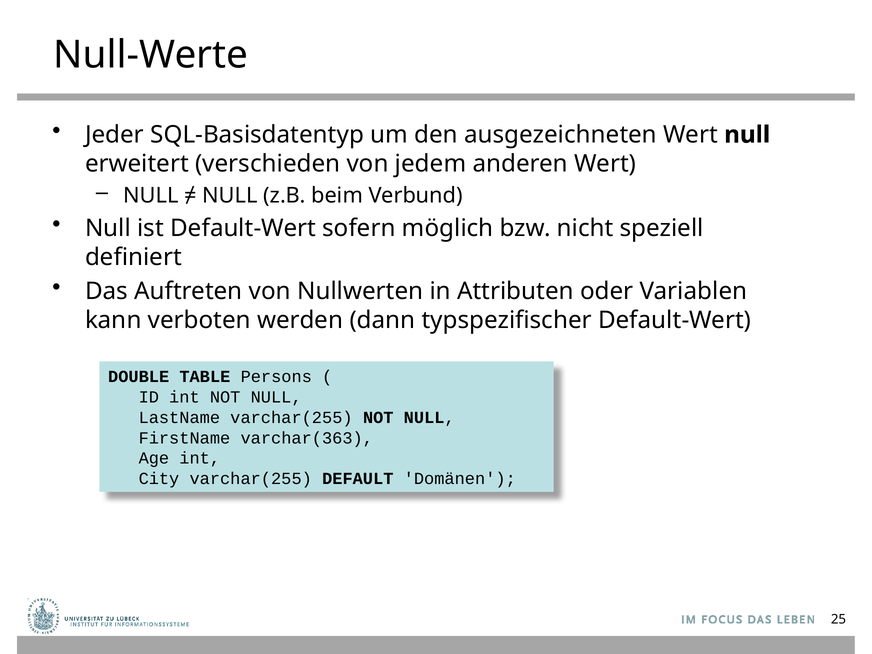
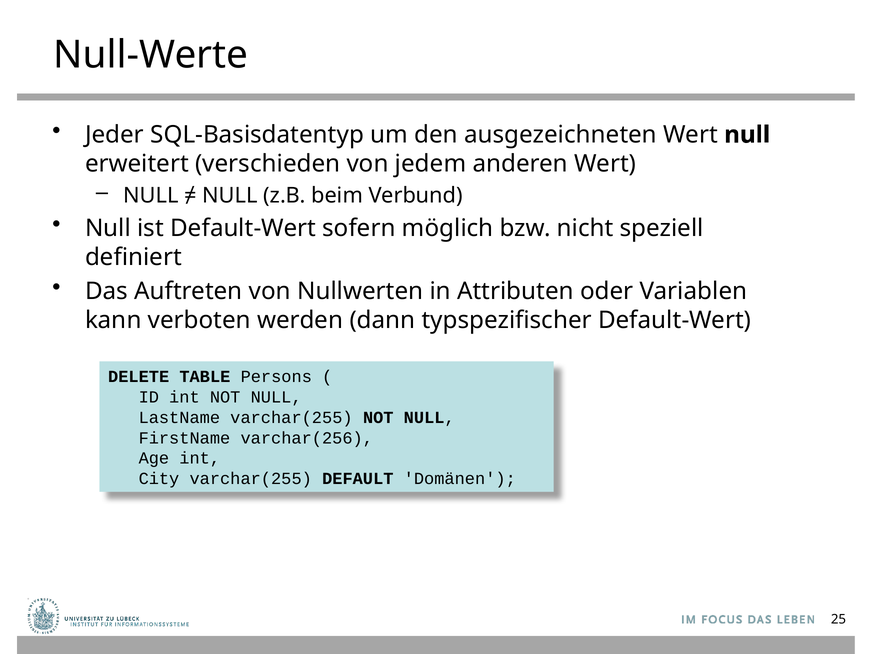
DOUBLE: DOUBLE -> DELETE
varchar(363: varchar(363 -> varchar(256
